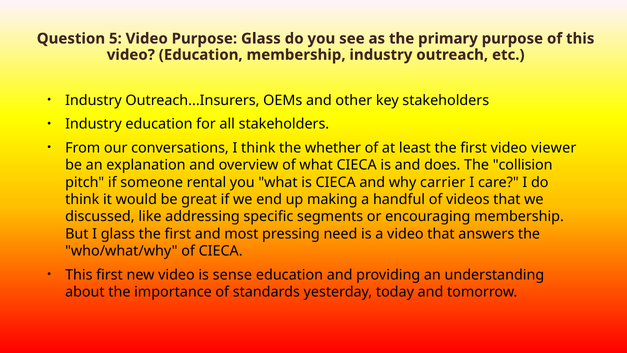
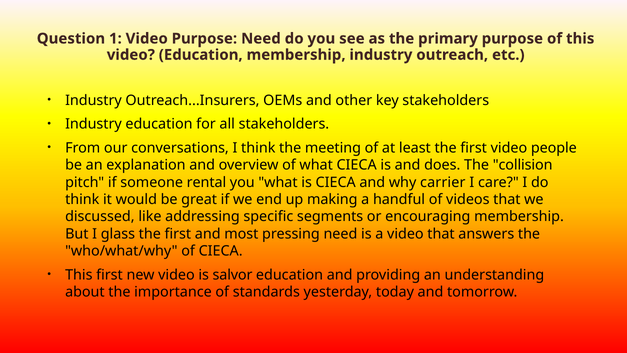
5: 5 -> 1
Purpose Glass: Glass -> Need
whether: whether -> meeting
viewer: viewer -> people
sense: sense -> salvor
